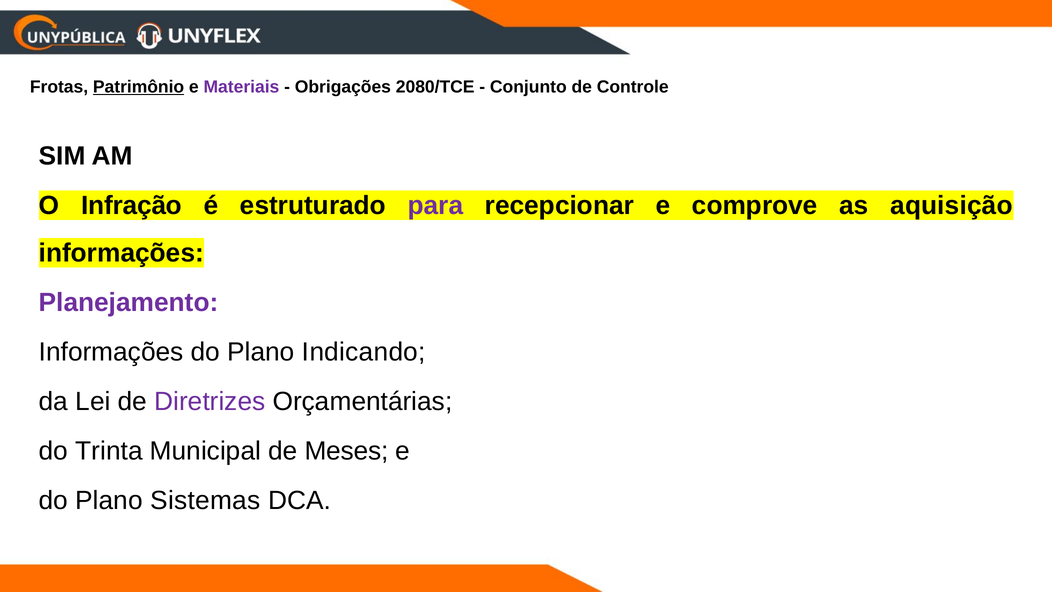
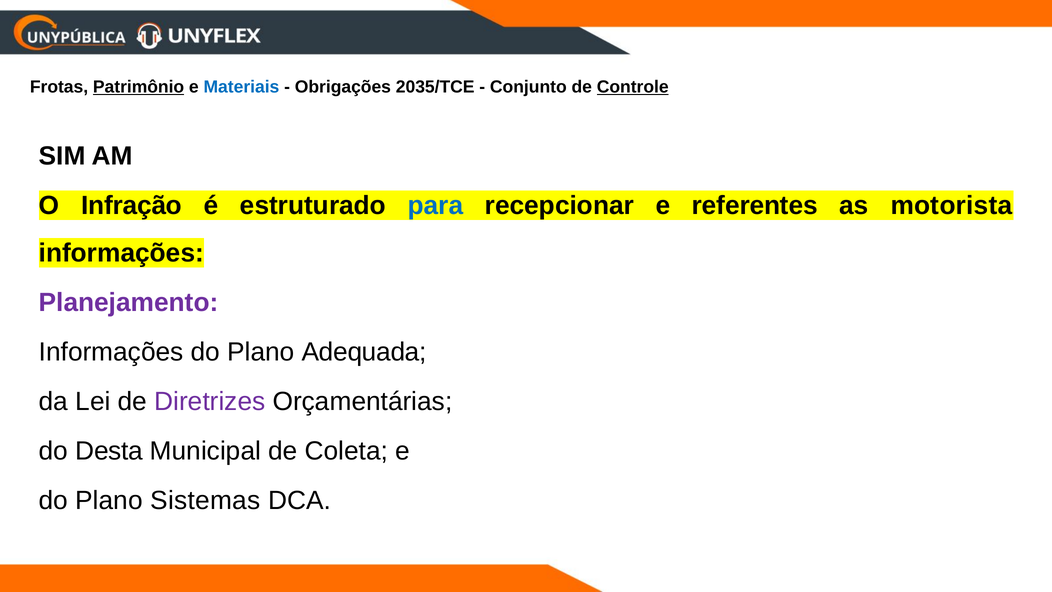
Materiais colour: purple -> blue
2080/TCE: 2080/TCE -> 2035/TCE
Controle underline: none -> present
para colour: purple -> blue
comprove: comprove -> referentes
aquisição: aquisição -> motorista
Indicando: Indicando -> Adequada
Trinta: Trinta -> Desta
Meses: Meses -> Coleta
